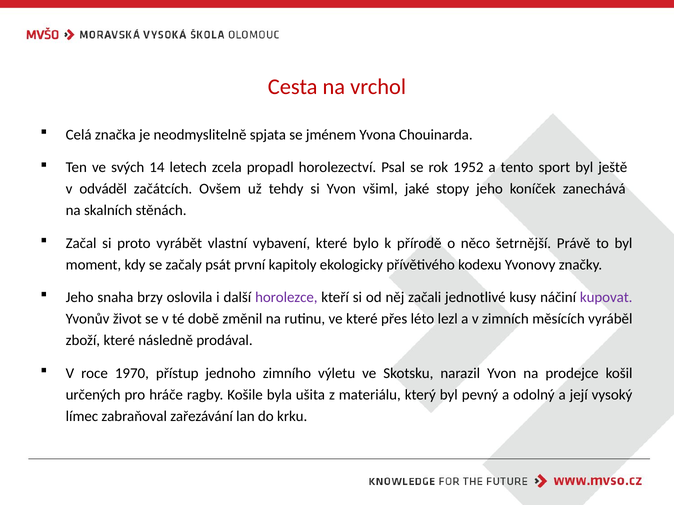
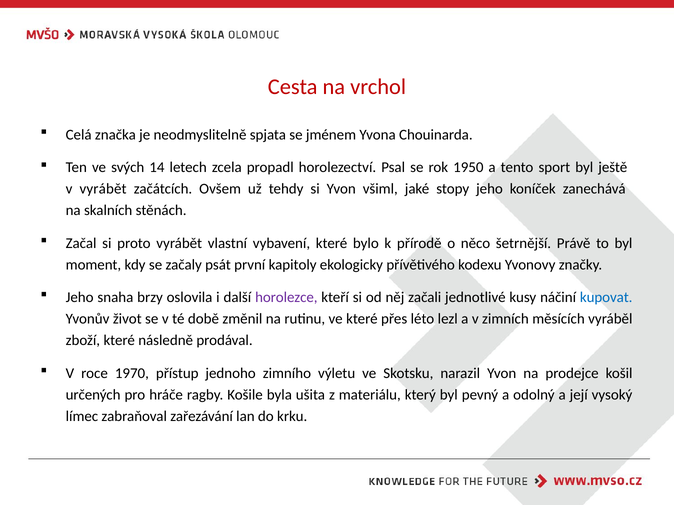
1952: 1952 -> 1950
v odváděl: odváděl -> vyrábět
kupovat colour: purple -> blue
